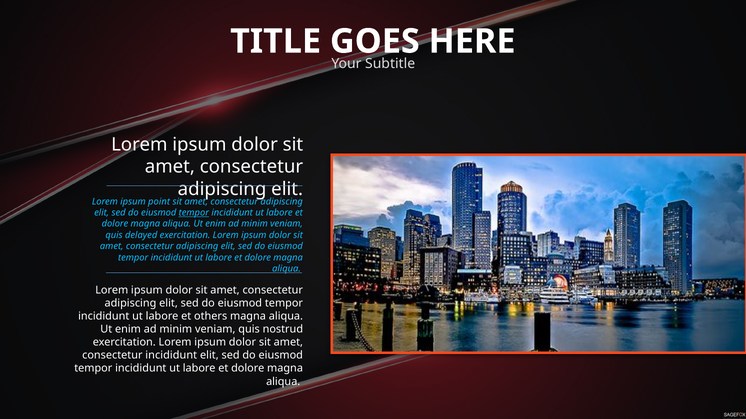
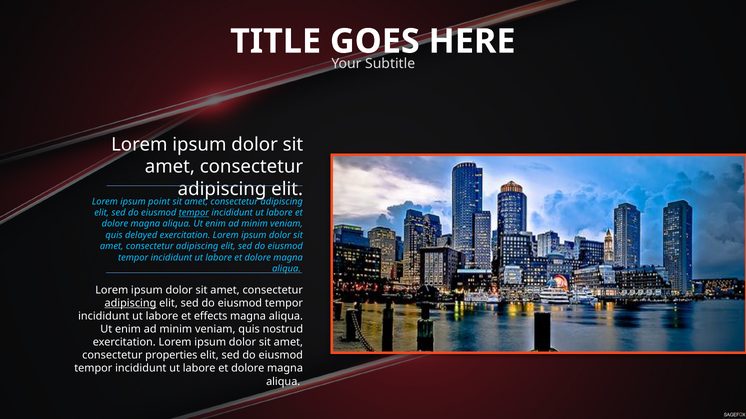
adipiscing at (130, 304) underline: none -> present
others: others -> effects
consectetur incididunt: incididunt -> properties
